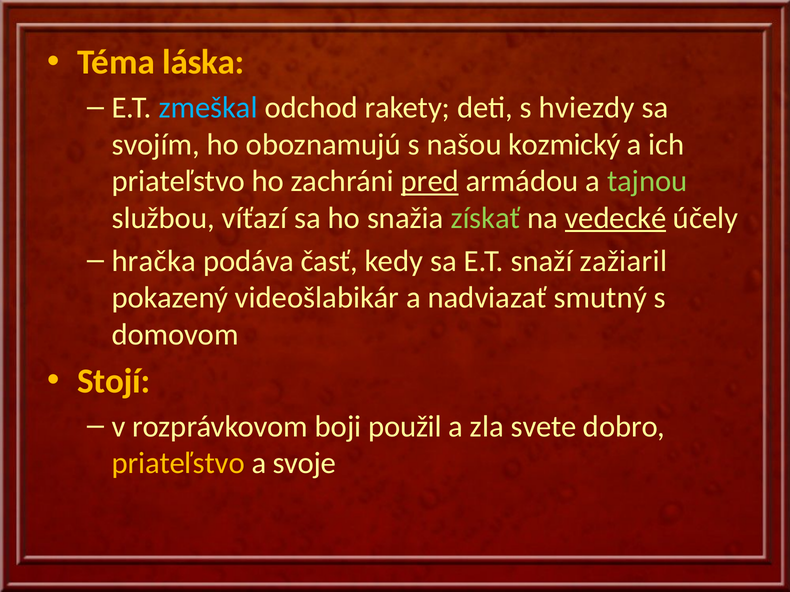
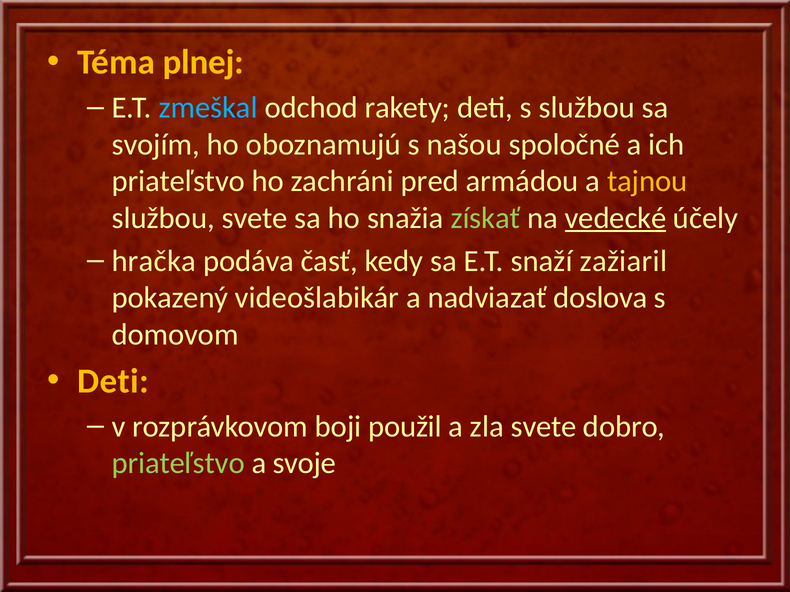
láska: láska -> plnej
s hviezdy: hviezdy -> službou
kozmický: kozmický -> spoločné
pred underline: present -> none
tajnou colour: light green -> yellow
službou víťazí: víťazí -> svete
smutný: smutný -> doslova
Stojí at (114, 382): Stojí -> Deti
priateľstvo at (178, 464) colour: yellow -> light green
